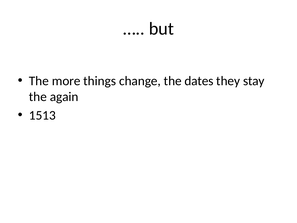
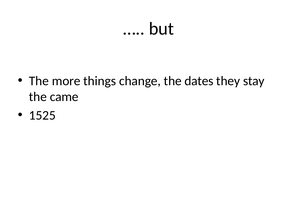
again: again -> came
1513: 1513 -> 1525
